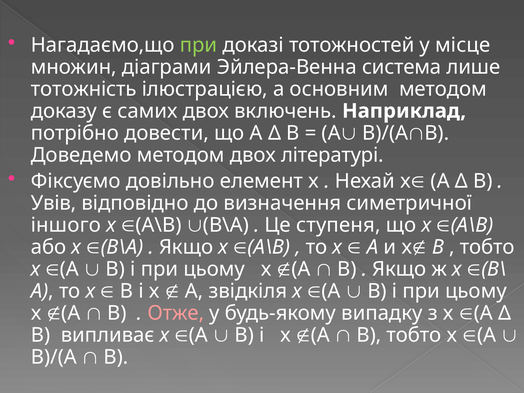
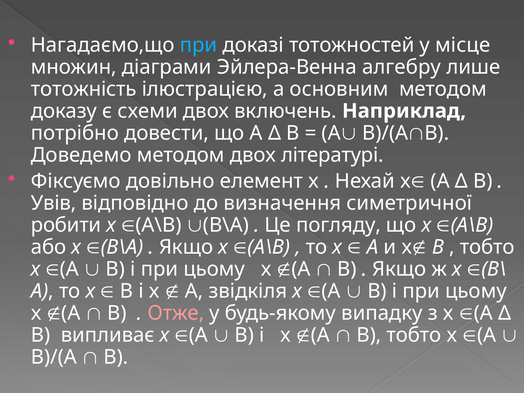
при at (199, 45) colour: light green -> light blue
система: система -> алгебру
самих: самих -> схеми
іншого: іншого -> робити
ступеня: ступеня -> погляду
